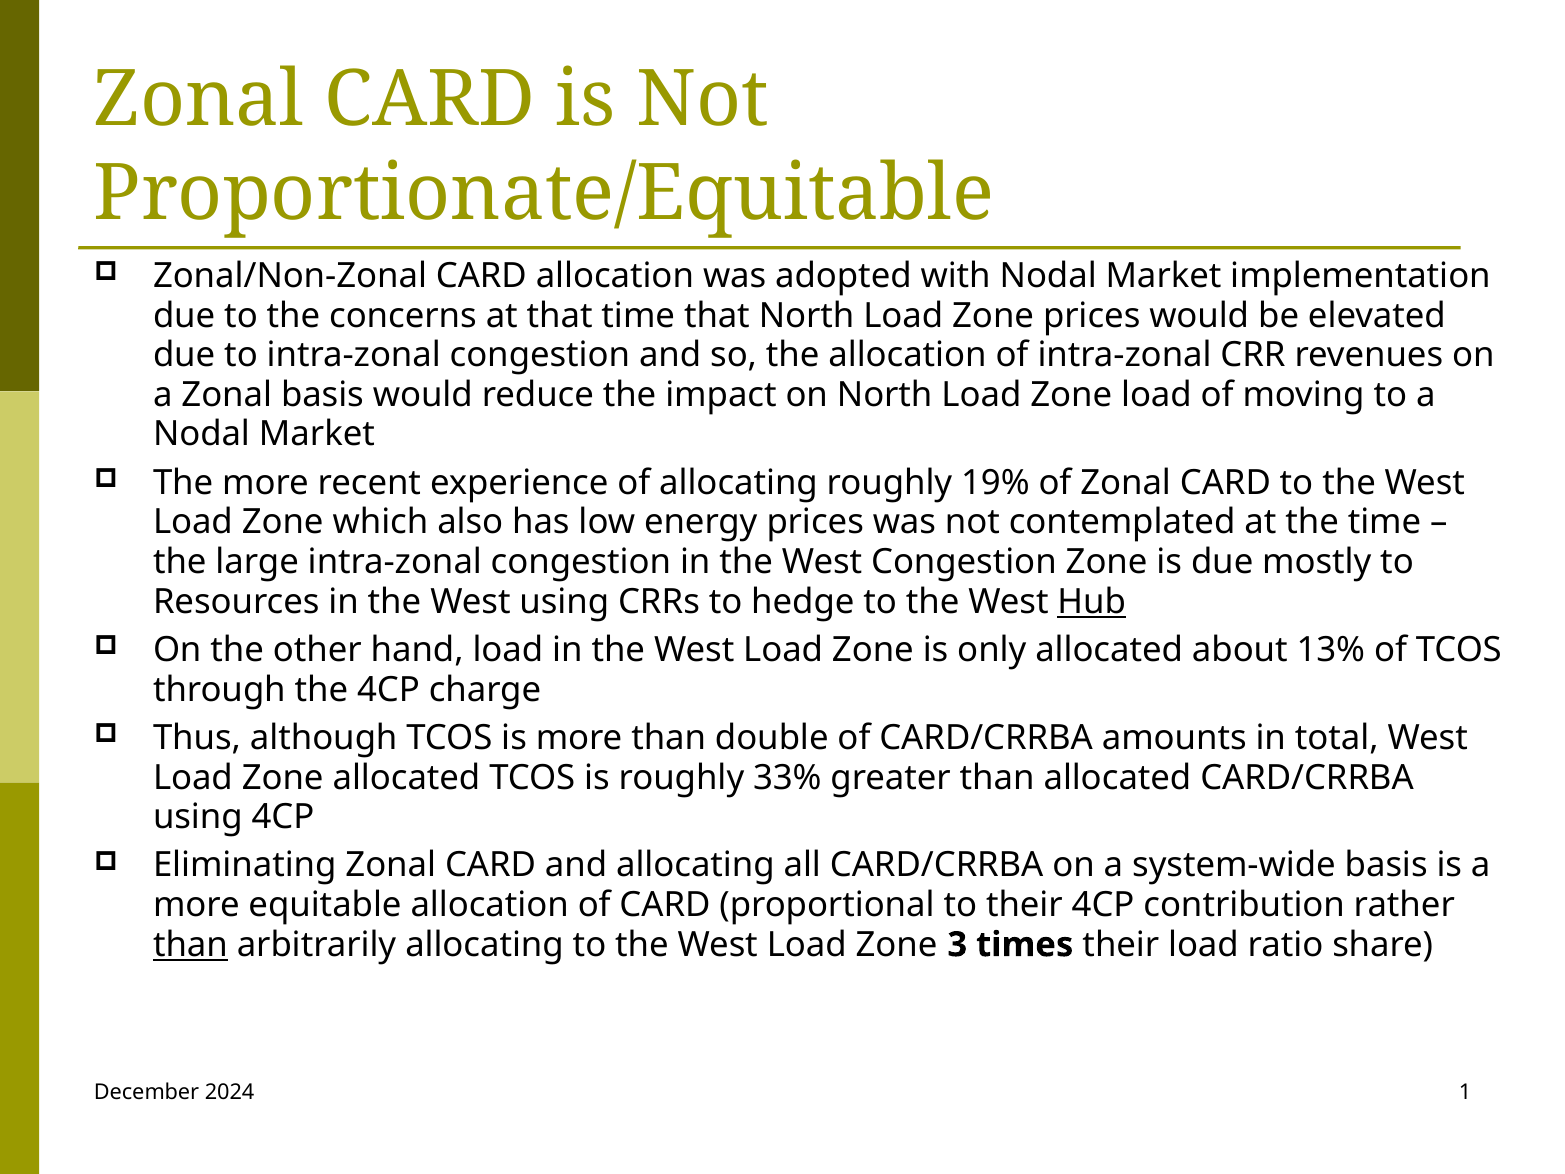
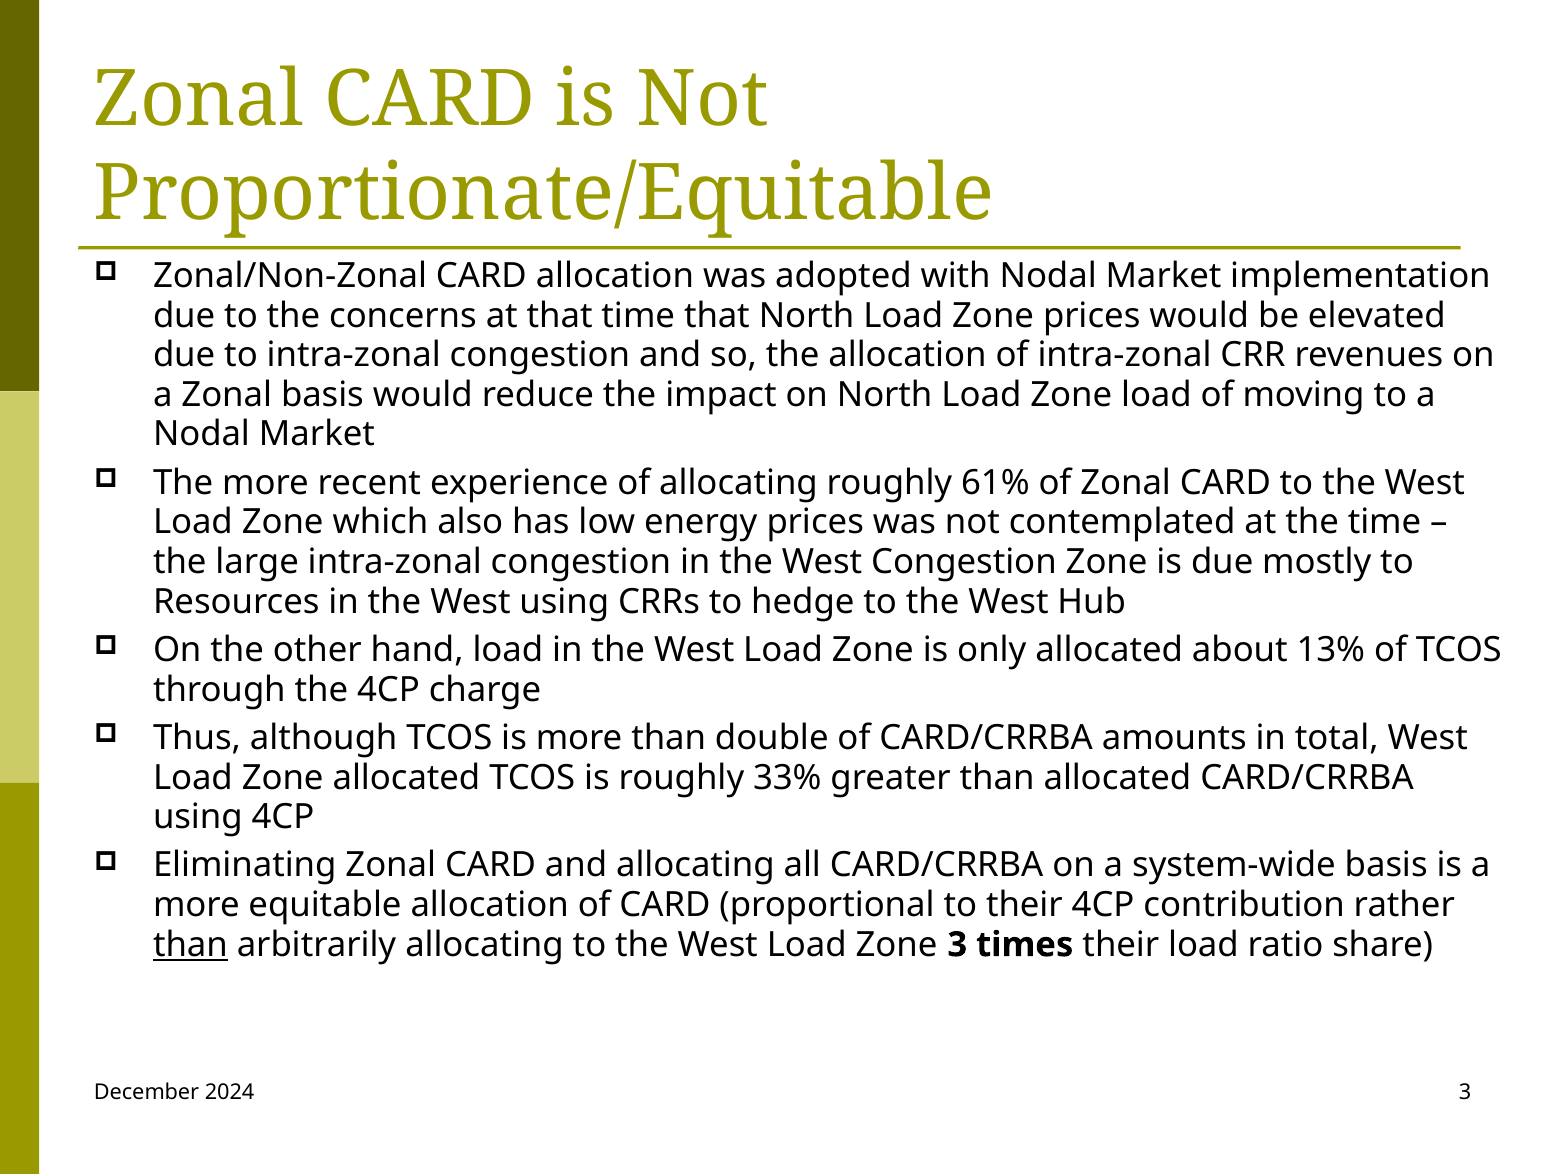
19%: 19% -> 61%
Hub underline: present -> none
2024 1: 1 -> 3
